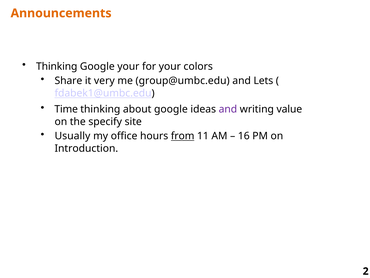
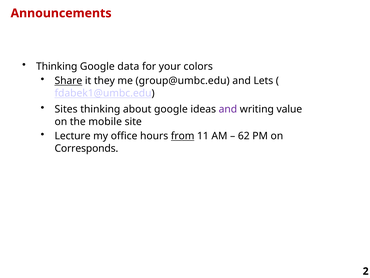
Announcements colour: orange -> red
Google your: your -> data
Share underline: none -> present
very: very -> they
Time: Time -> Sites
specify: specify -> mobile
Usually: Usually -> Lecture
16: 16 -> 62
Introduction: Introduction -> Corresponds
